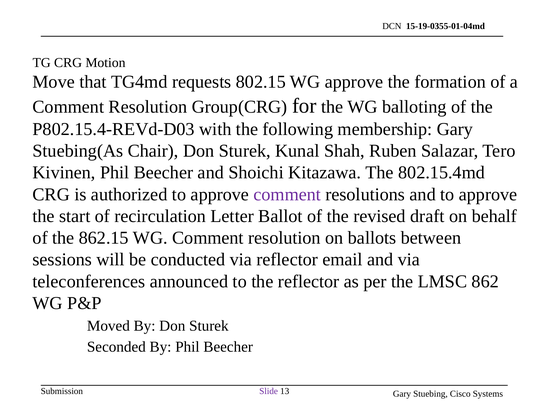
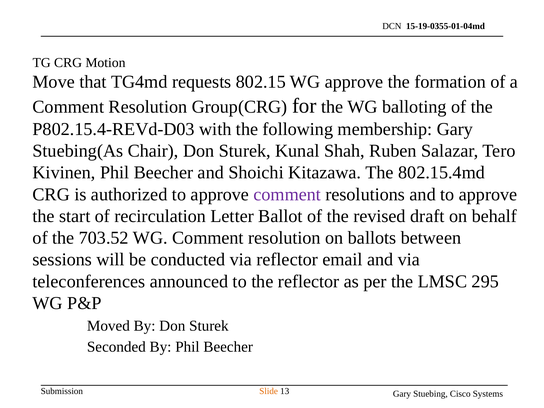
862.15: 862.15 -> 703.52
862: 862 -> 295
Slide colour: purple -> orange
